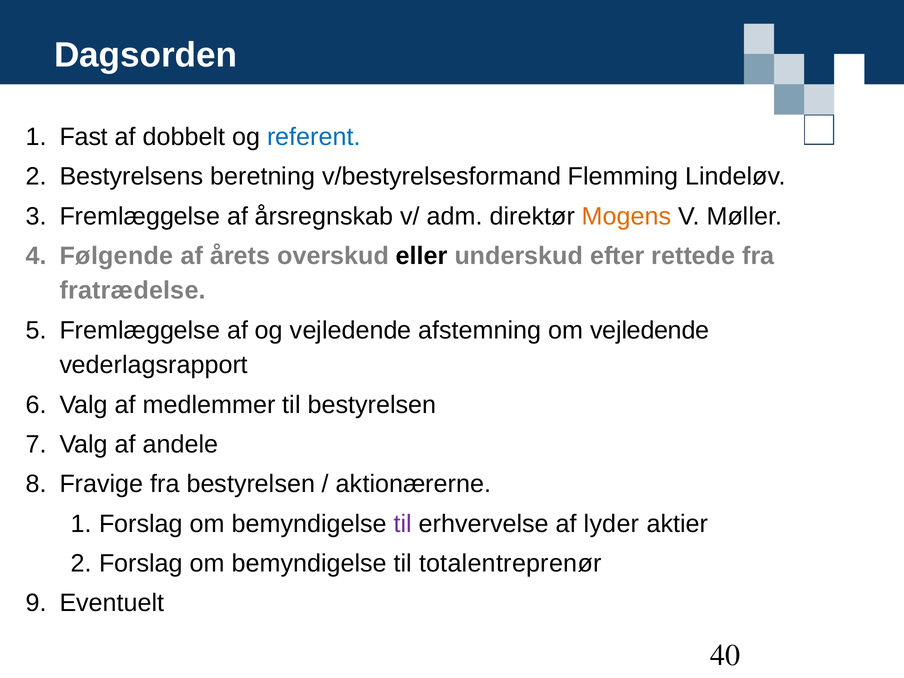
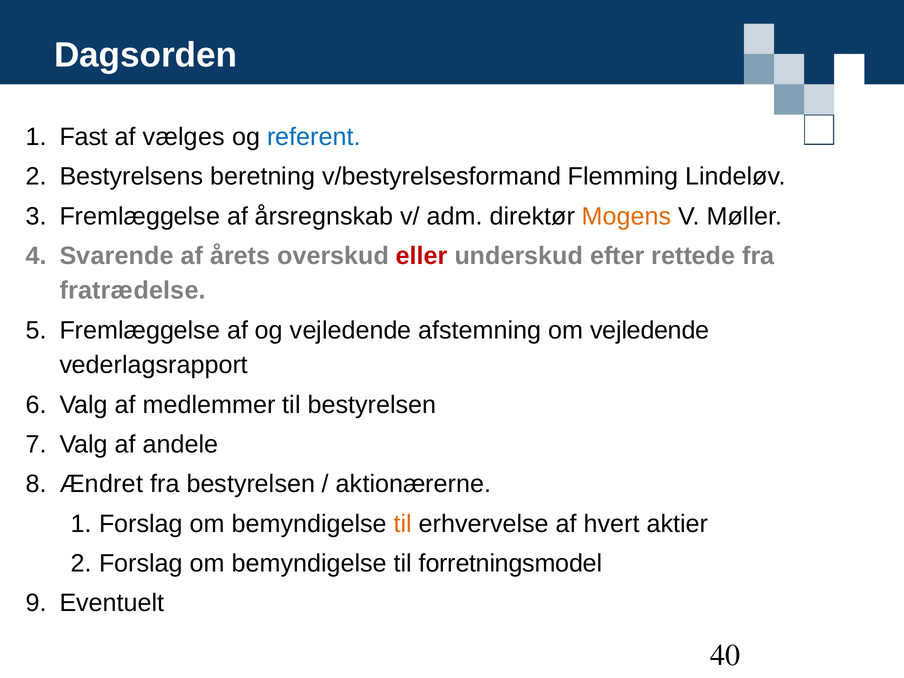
dobbelt: dobbelt -> vælges
Følgende: Følgende -> Svarende
eller colour: black -> red
Fravige: Fravige -> Ændret
til at (403, 524) colour: purple -> orange
lyder: lyder -> hvert
totalentreprenør: totalentreprenør -> forretningsmodel
